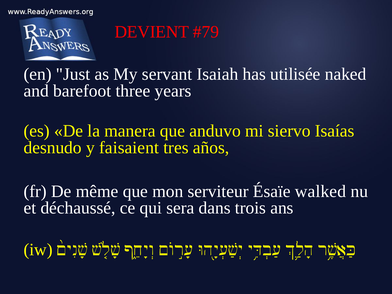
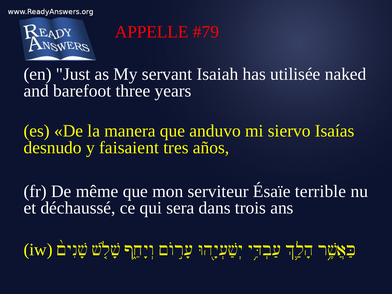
DEVIENT: DEVIENT -> APPELLE
walked: walked -> terrible
